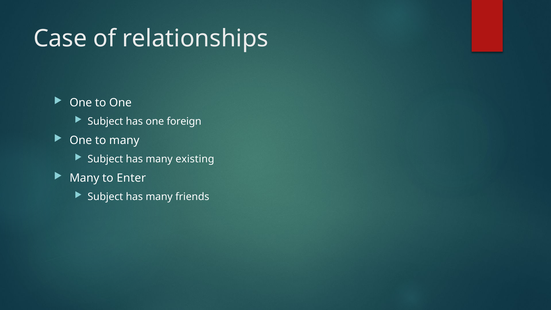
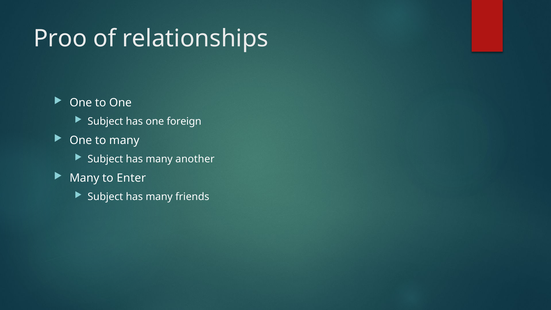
Case: Case -> Proo
existing: existing -> another
